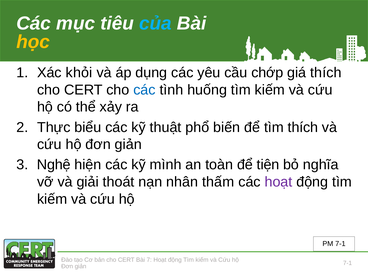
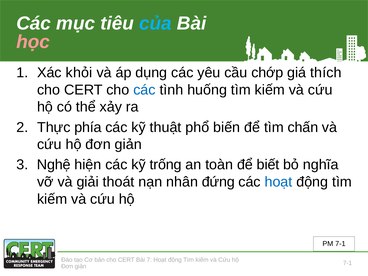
học colour: yellow -> pink
biểu: biểu -> phía
tìm thích: thích -> chấn
mình: mình -> trống
tiện: tiện -> biết
thấm: thấm -> đứng
hoạt at (278, 182) colour: purple -> blue
